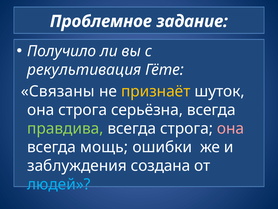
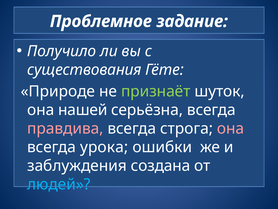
рекультивация: рекультивация -> существования
Связаны: Связаны -> Природе
признаёт colour: yellow -> light green
она строга: строга -> нашей
правдива colour: light green -> pink
мощь: мощь -> урока
